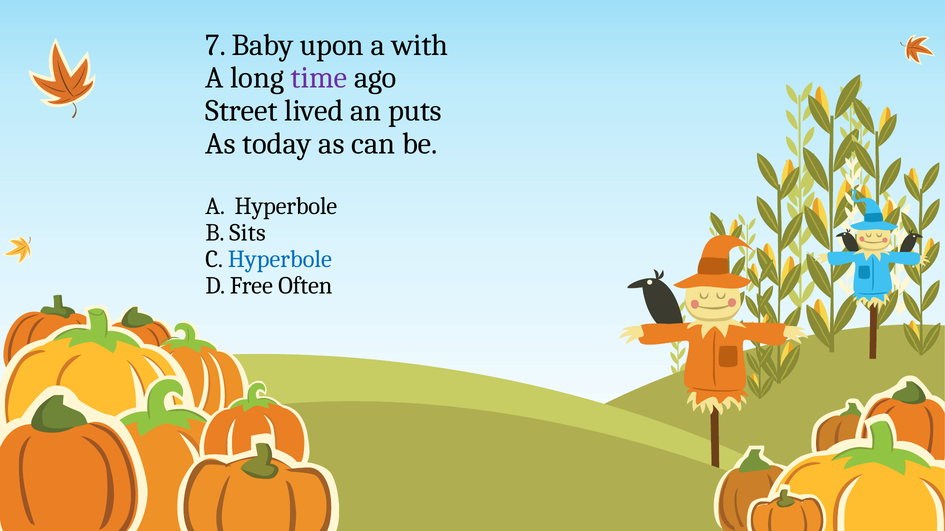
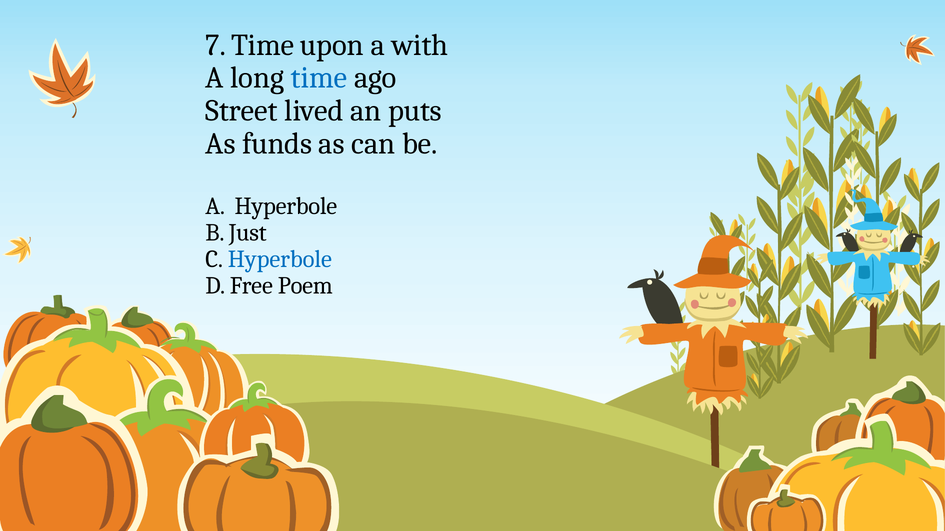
7 Baby: Baby -> Time
time at (319, 78) colour: purple -> blue
today: today -> funds
Sits: Sits -> Just
Often: Often -> Poem
